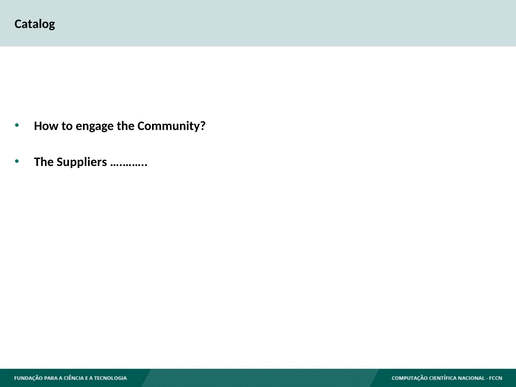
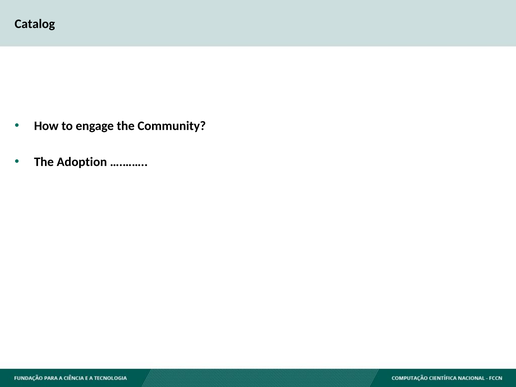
Suppliers: Suppliers -> Adoption
